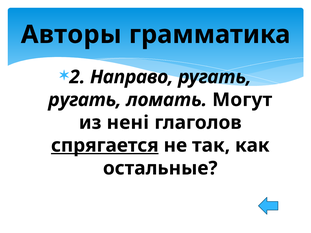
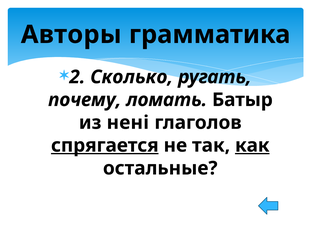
Направо: Направо -> Сколько
ругать at (85, 100): ругать -> почему
Могут: Могут -> Батыр
как underline: none -> present
